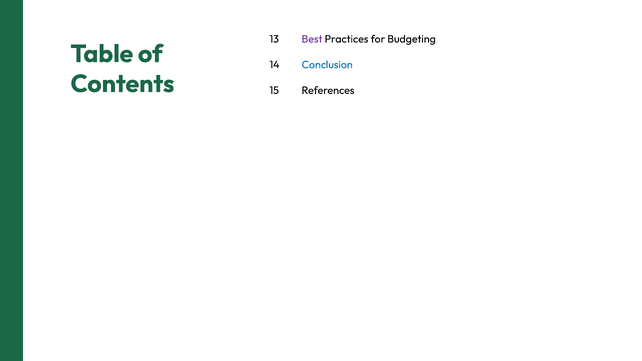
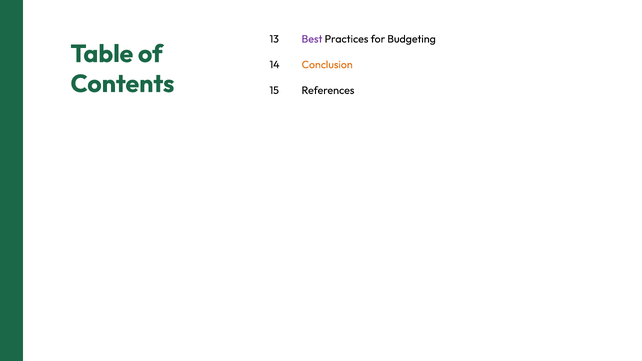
Conclusion colour: blue -> orange
